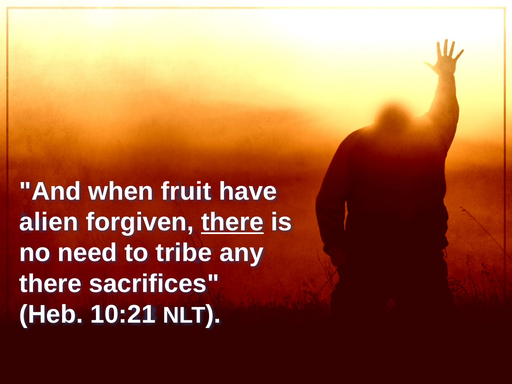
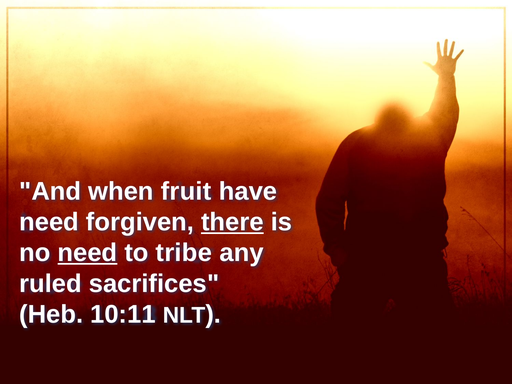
alien at (49, 222): alien -> need
need at (87, 253) underline: none -> present
there at (50, 284): there -> ruled
10:21: 10:21 -> 10:11
